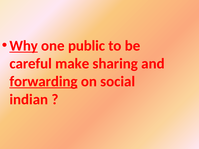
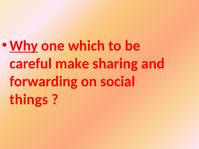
public: public -> which
forwarding underline: present -> none
indian: indian -> things
